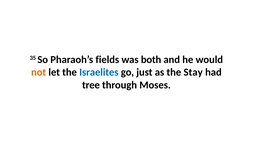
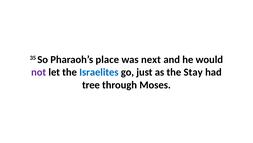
fields: fields -> place
both: both -> next
not colour: orange -> purple
